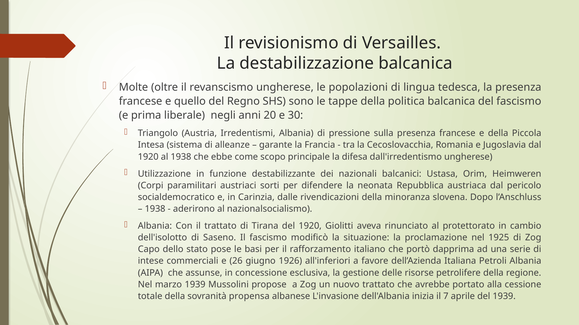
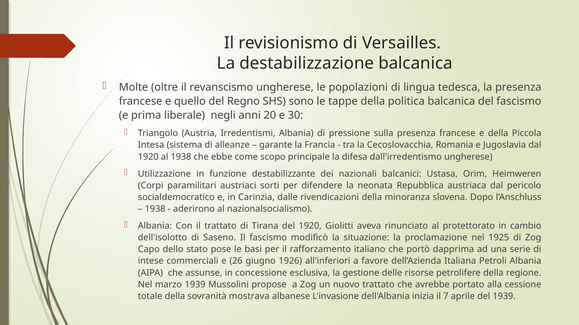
propensa: propensa -> mostrava
